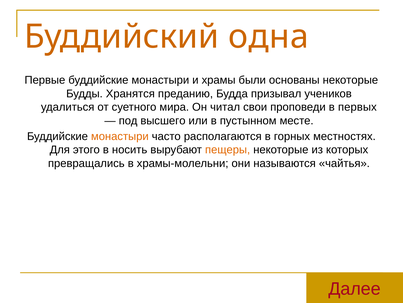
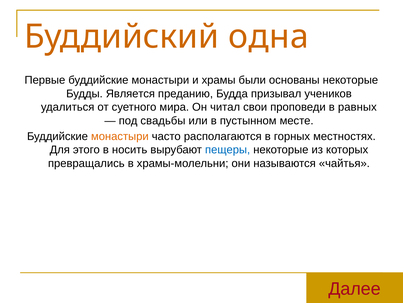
Хранятся: Хранятся -> Является
первых: первых -> равных
высшего: высшего -> свадьбы
пещеры colour: orange -> blue
